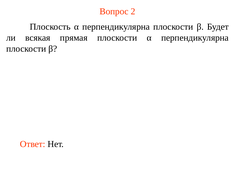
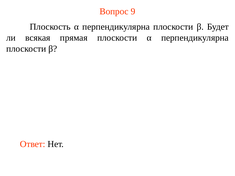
2: 2 -> 9
